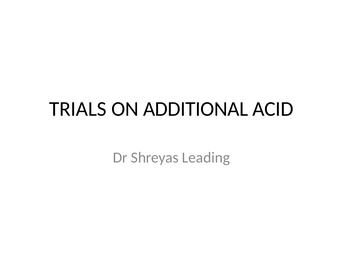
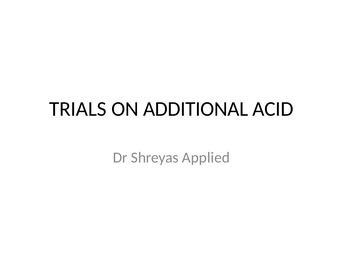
Leading: Leading -> Applied
